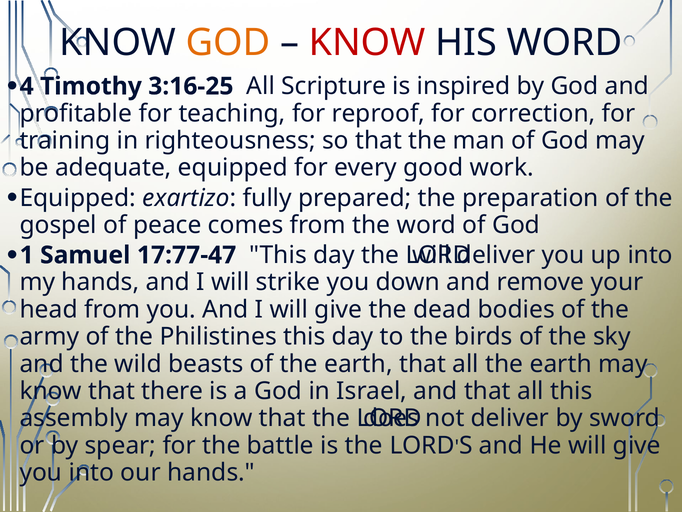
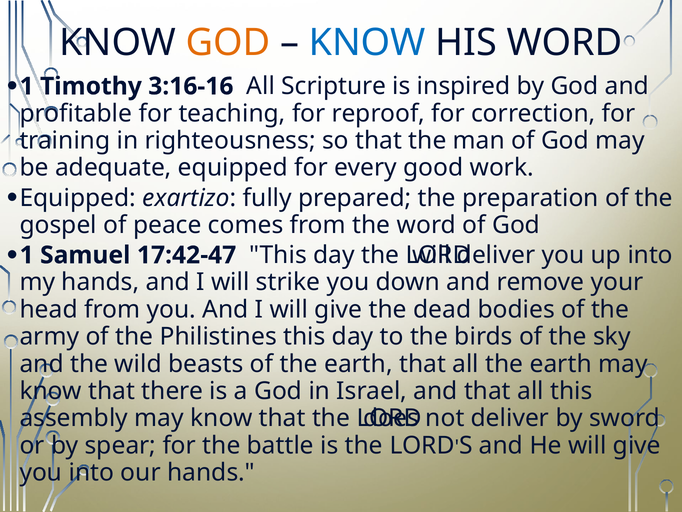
KNOW at (367, 43) colour: red -> blue
4 at (27, 86): 4 -> 1
3:16-25: 3:16-25 -> 3:16-16
17:77-47: 17:77-47 -> 17:42-47
